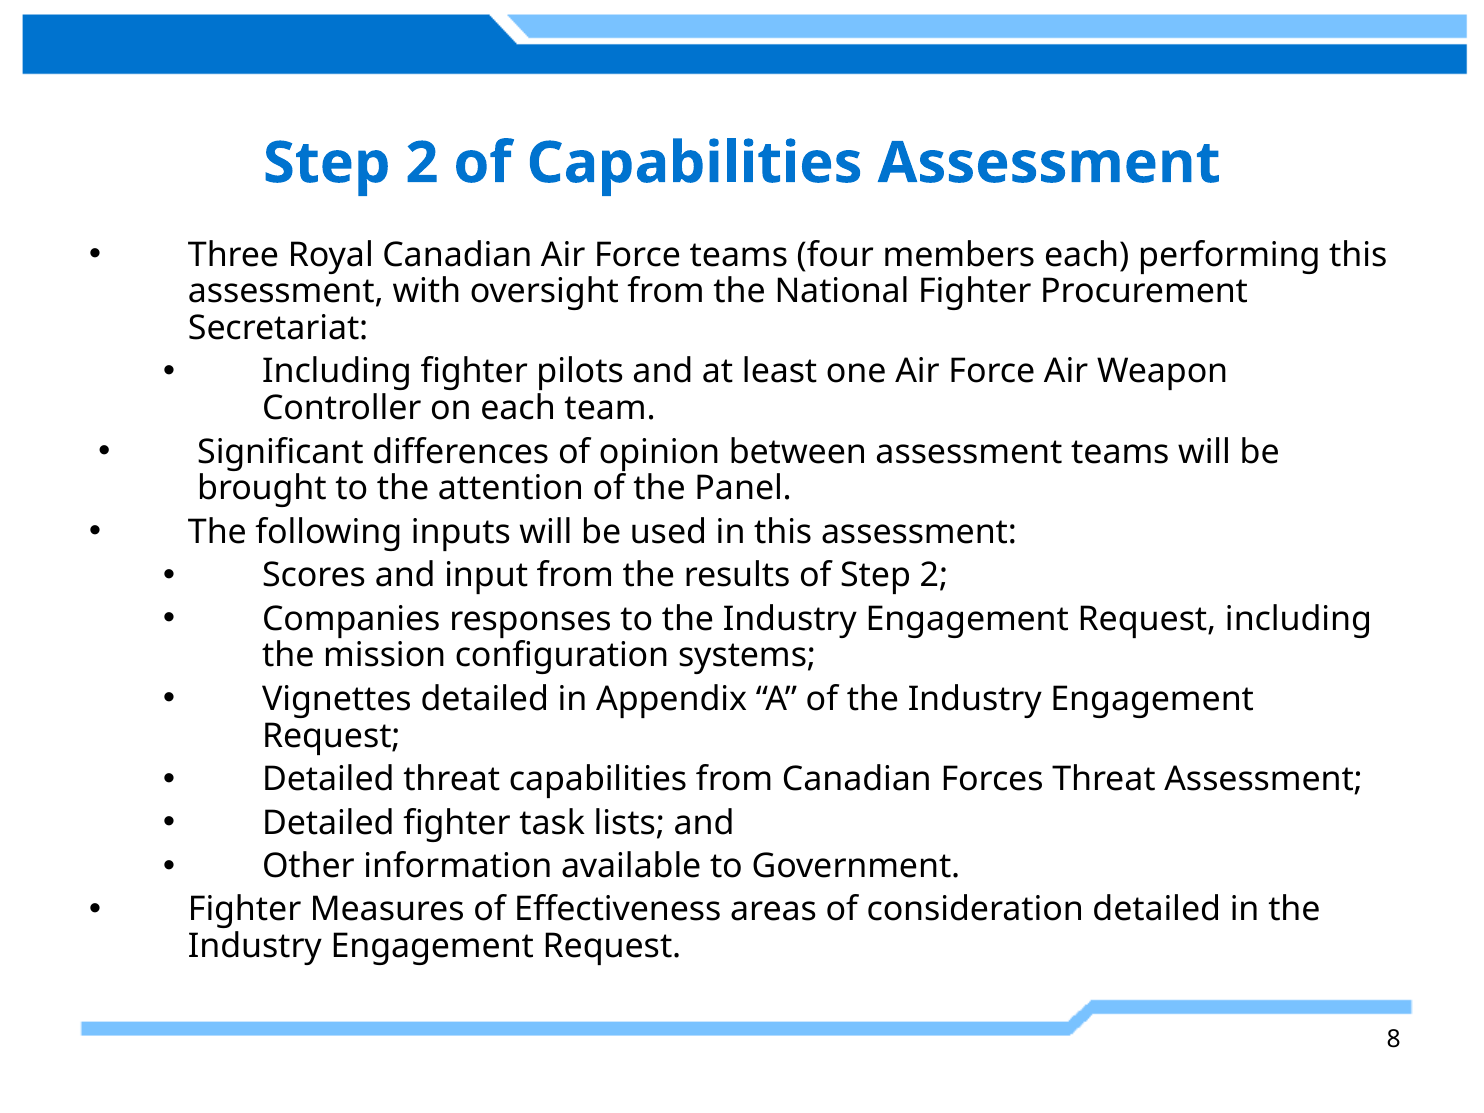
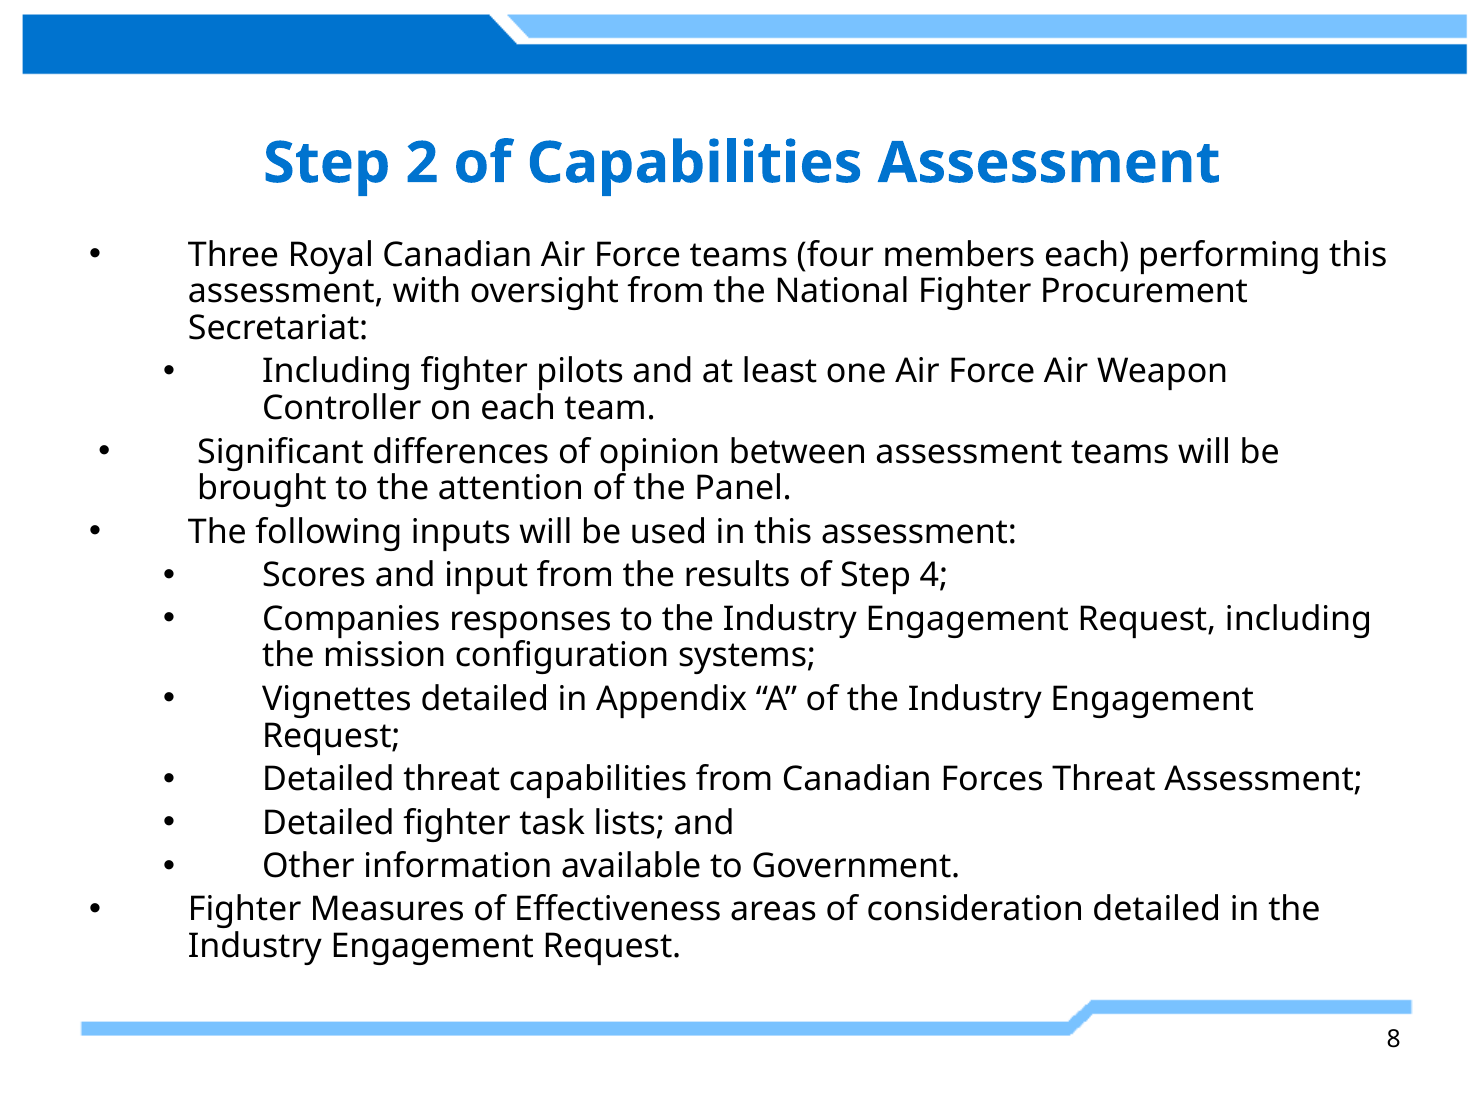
of Step 2: 2 -> 4
